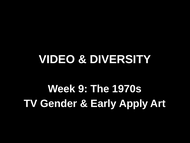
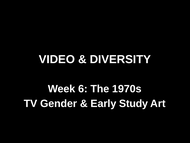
9: 9 -> 6
Apply: Apply -> Study
